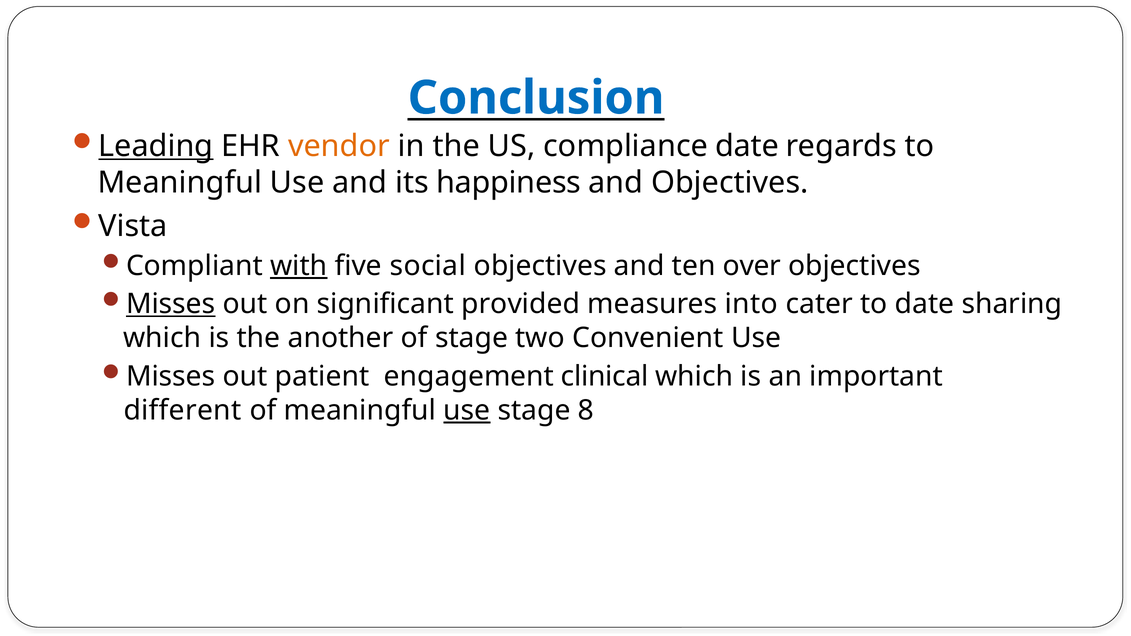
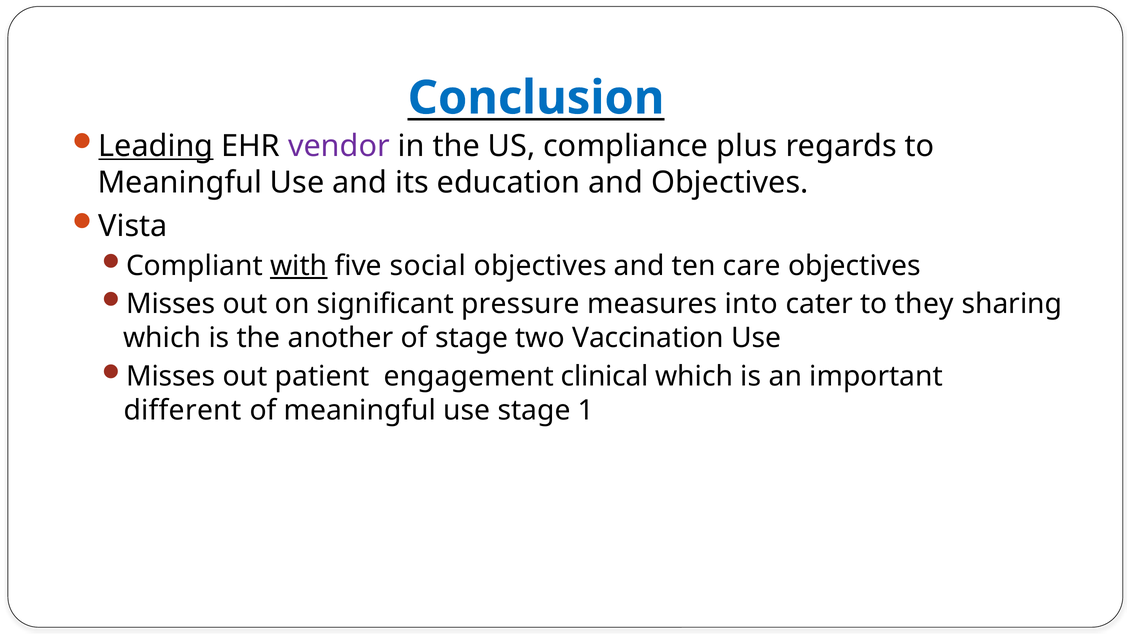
vendor colour: orange -> purple
compliance date: date -> plus
happiness: happiness -> education
over: over -> care
Misses at (171, 304) underline: present -> none
provided: provided -> pressure
to date: date -> they
Convenient: Convenient -> Vaccination
use at (467, 410) underline: present -> none
8: 8 -> 1
